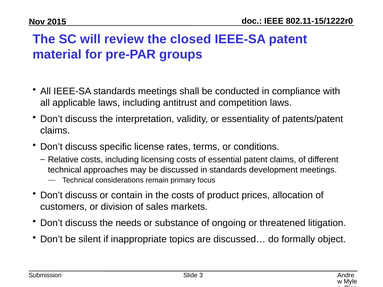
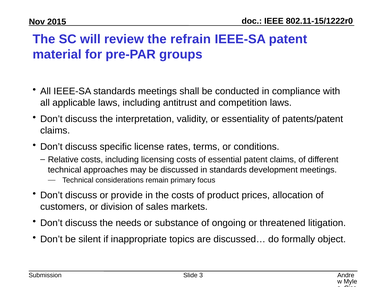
closed: closed -> refrain
contain: contain -> provide
